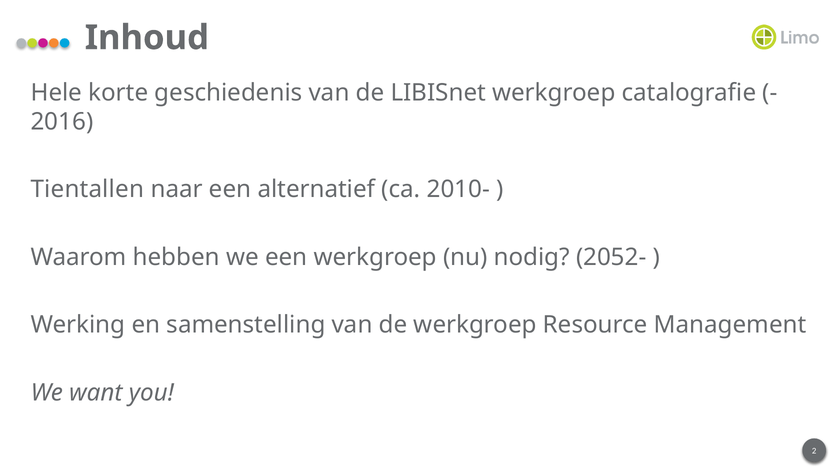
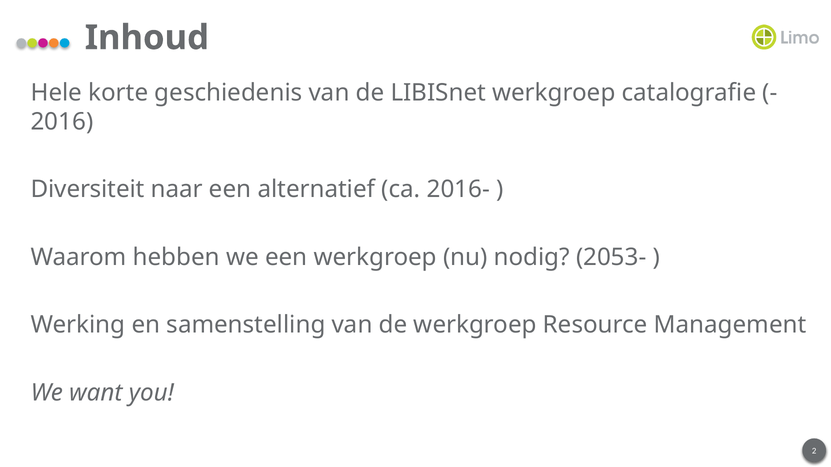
Tientallen: Tientallen -> Diversiteit
2010-: 2010- -> 2016-
2052-: 2052- -> 2053-
